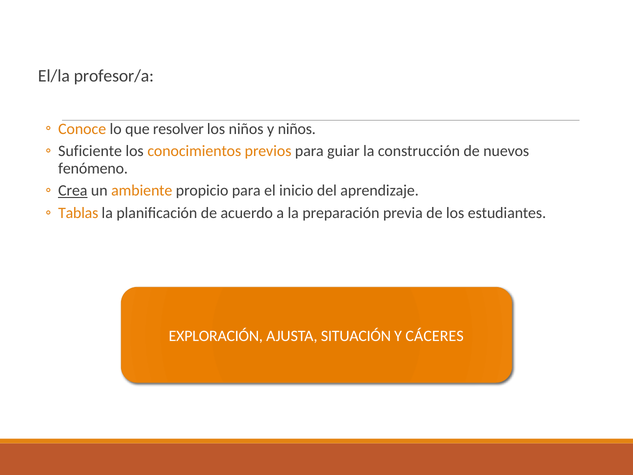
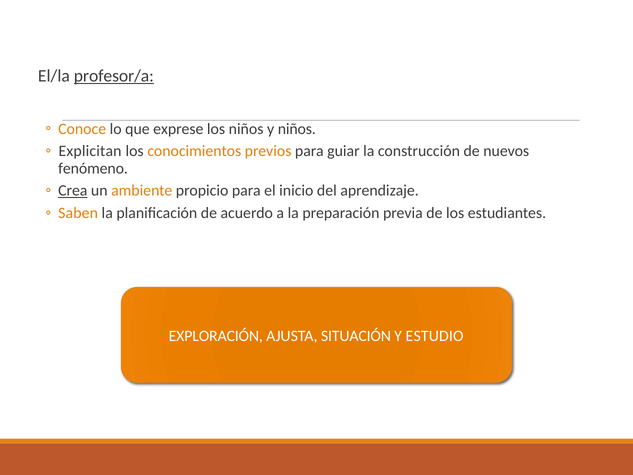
profesor/a underline: none -> present
resolver: resolver -> exprese
Suficiente: Suficiente -> Explicitan
Tablas: Tablas -> Saben
CÁCERES: CÁCERES -> ESTUDIO
